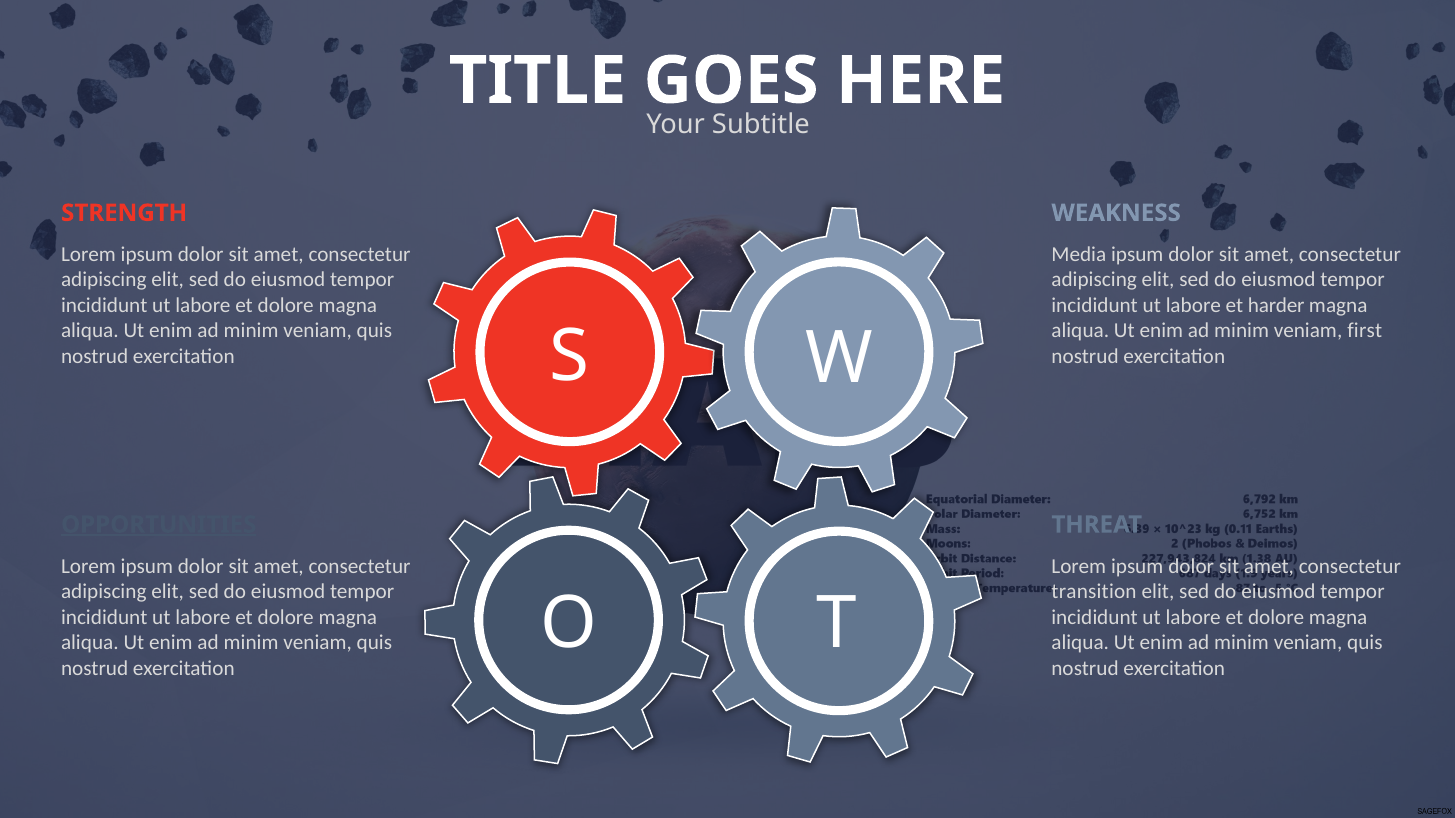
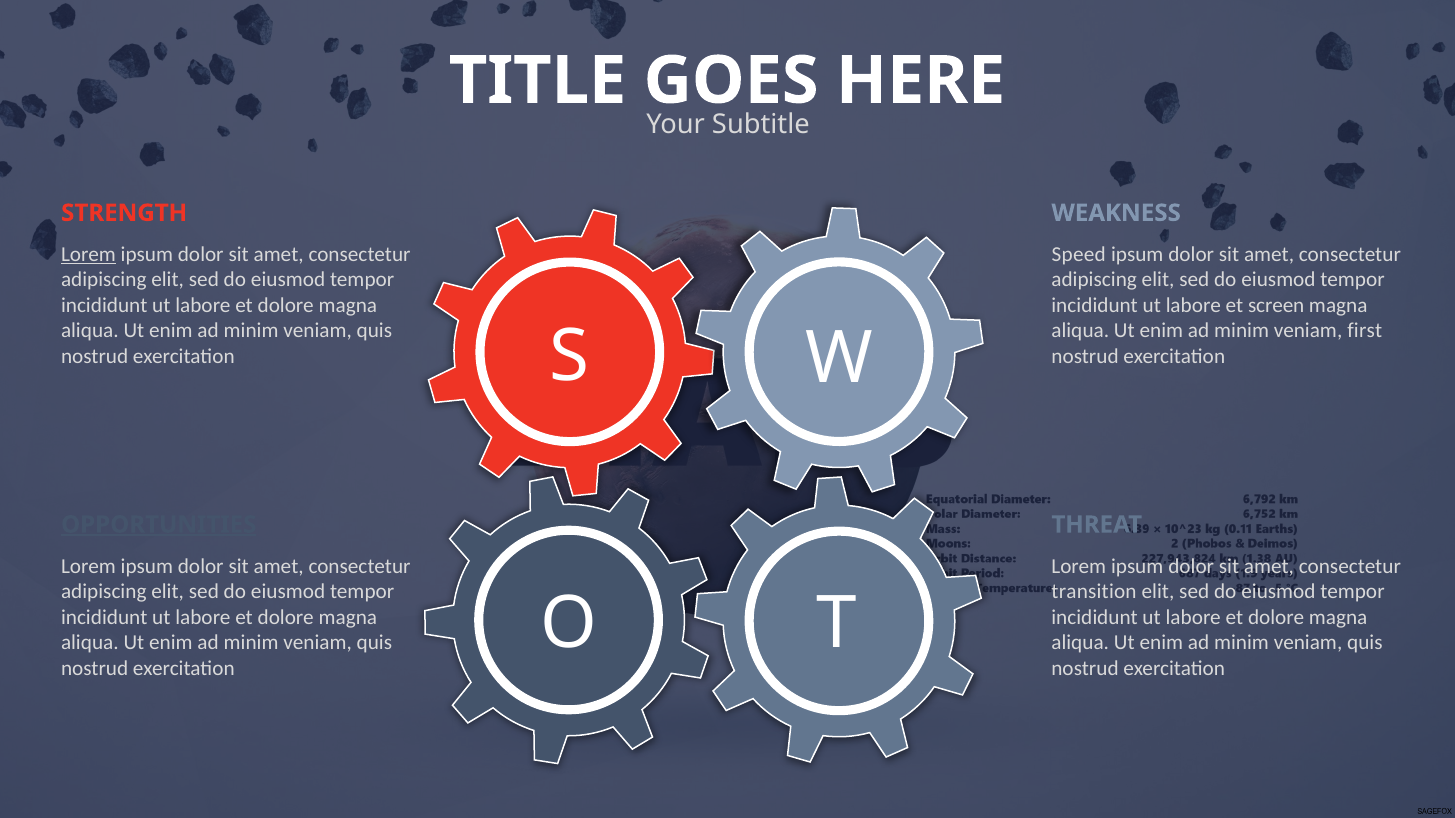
Lorem at (88, 255) underline: none -> present
Media: Media -> Speed
harder: harder -> screen
